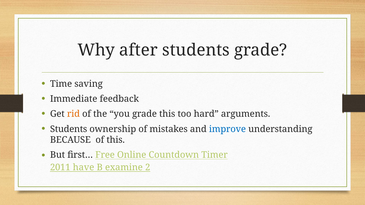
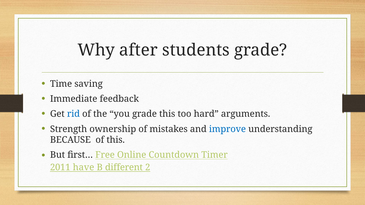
rid colour: orange -> blue
Students at (69, 129): Students -> Strength
examine: examine -> different
